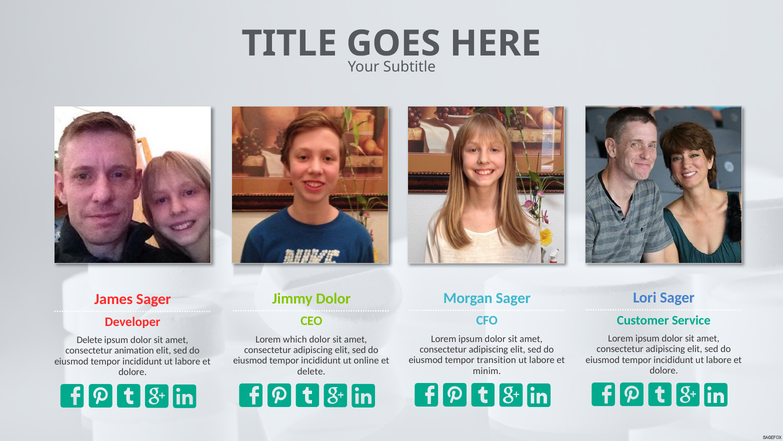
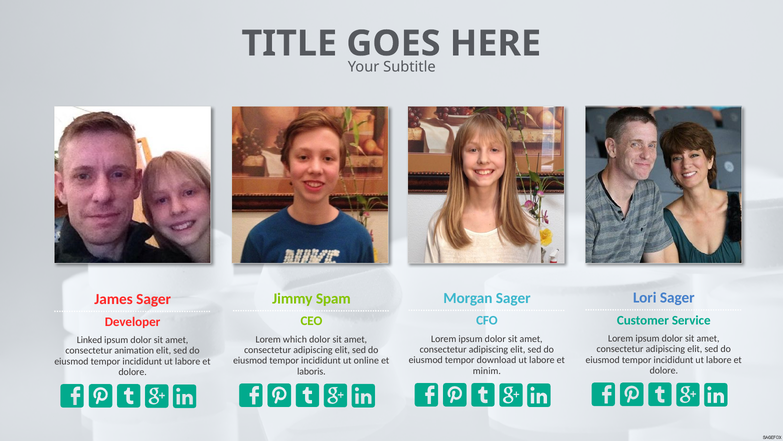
Jimmy Dolor: Dolor -> Spam
Delete at (89, 340): Delete -> Linked
transition: transition -> download
delete at (311, 371): delete -> laboris
